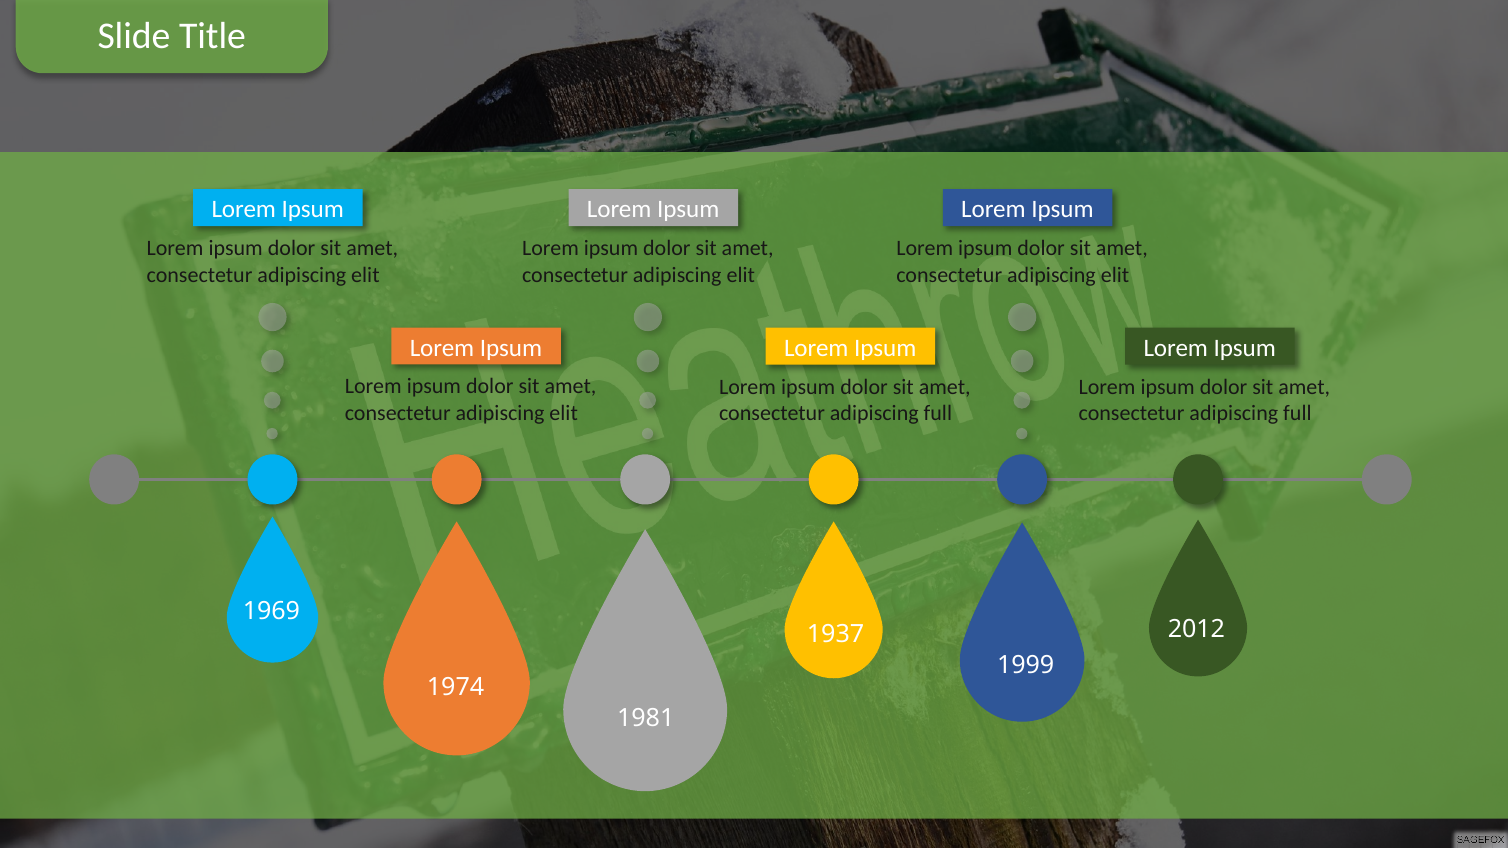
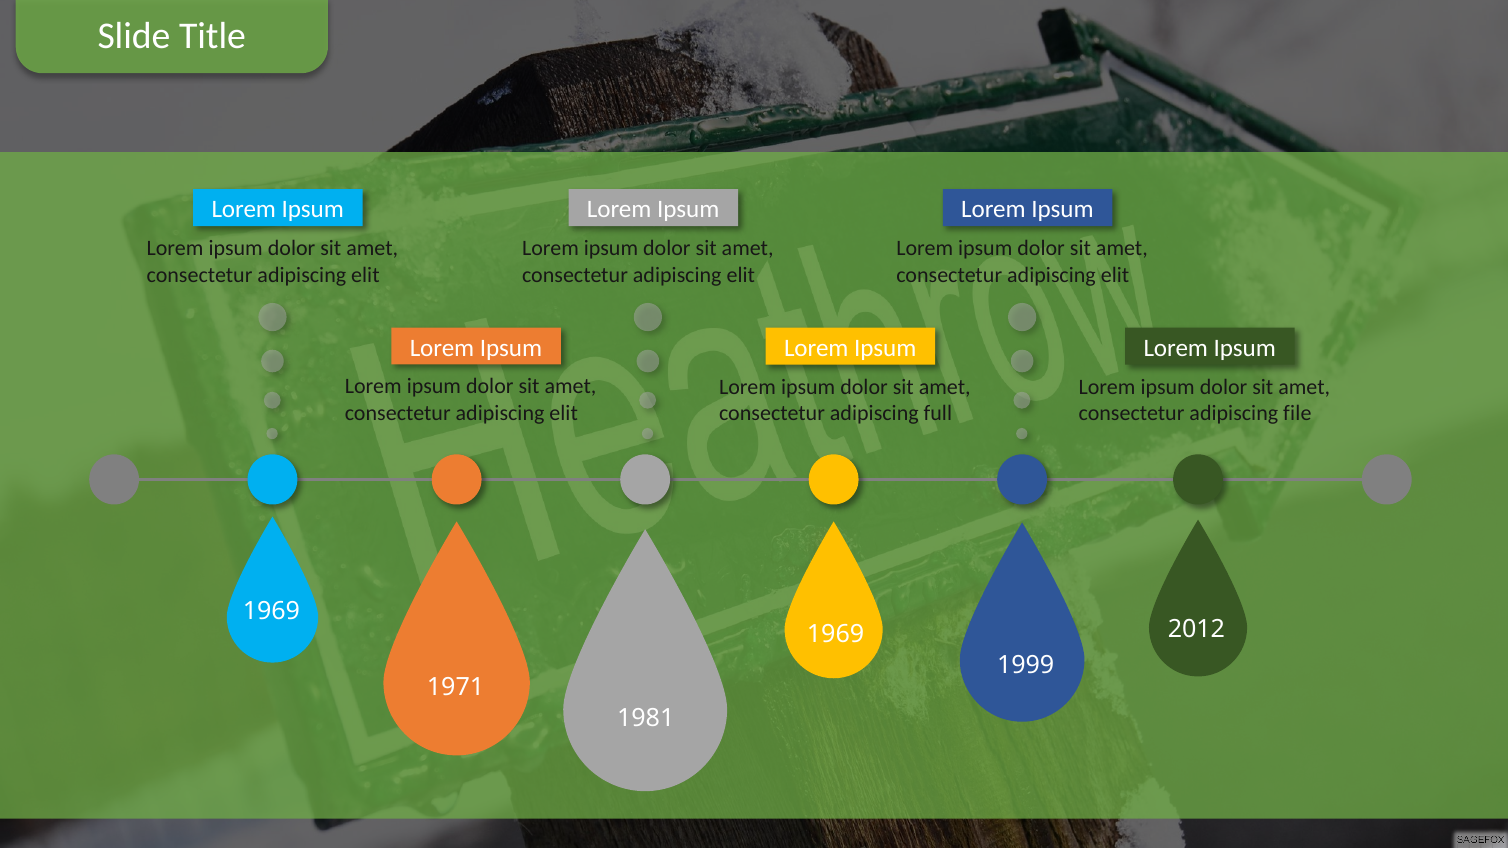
full at (1297, 413): full -> file
1937 at (836, 634): 1937 -> 1969
1974: 1974 -> 1971
